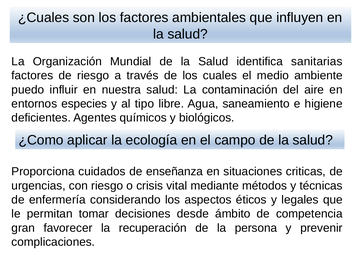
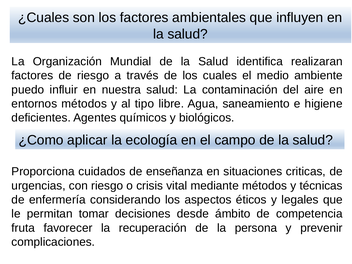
sanitarias: sanitarias -> realizaran
entornos especies: especies -> métodos
gran: gran -> fruta
